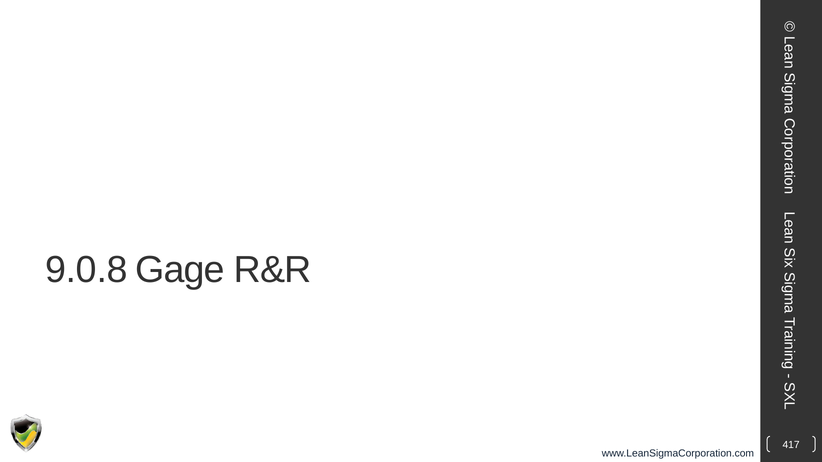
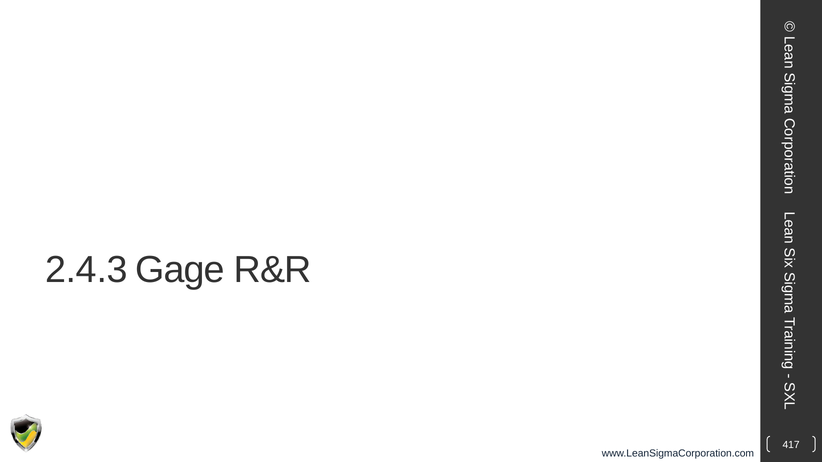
9.0.8: 9.0.8 -> 2.4.3
